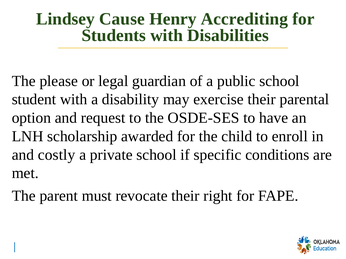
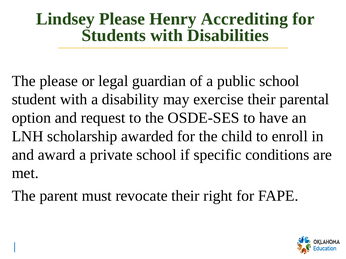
Lindsey Cause: Cause -> Please
costly: costly -> award
